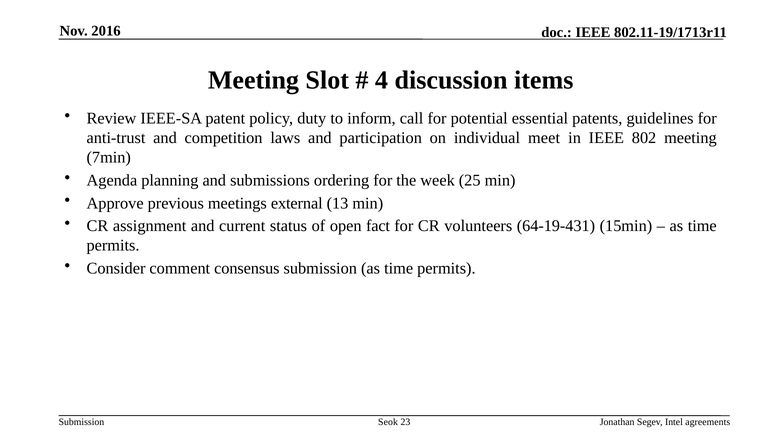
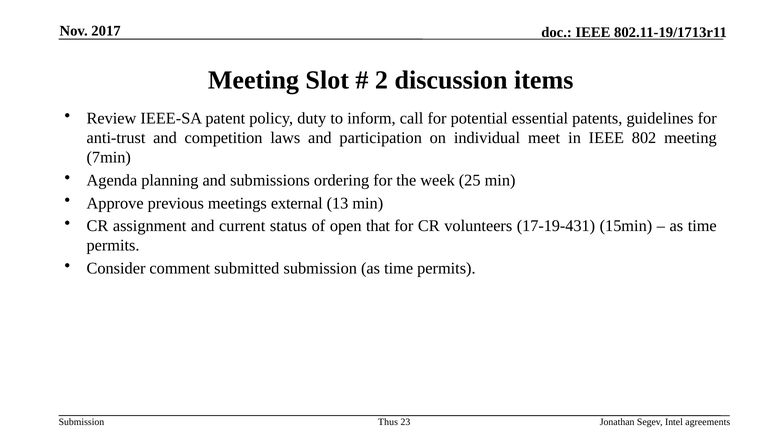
2016: 2016 -> 2017
4: 4 -> 2
fact: fact -> that
64-19-431: 64-19-431 -> 17-19-431
consensus: consensus -> submitted
Seok: Seok -> Thus
